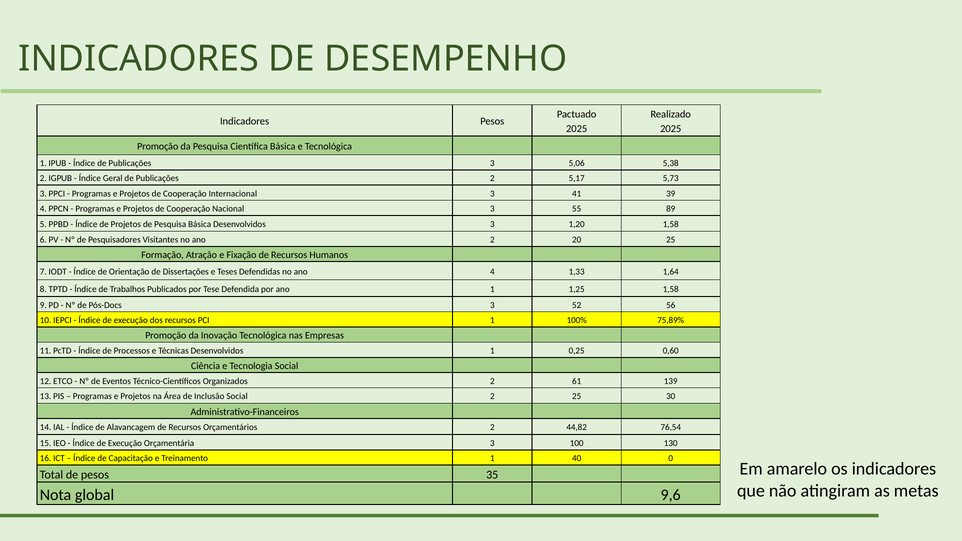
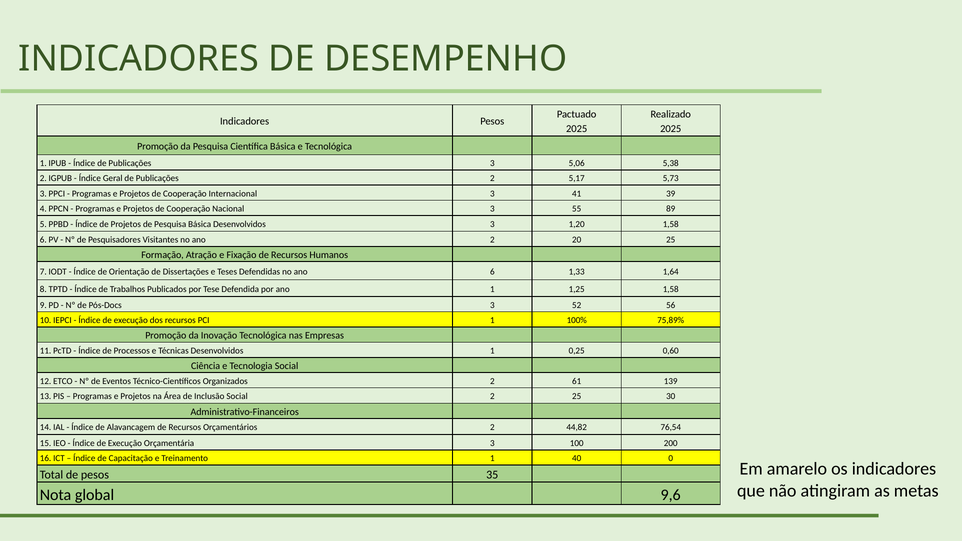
ano 4: 4 -> 6
130: 130 -> 200
